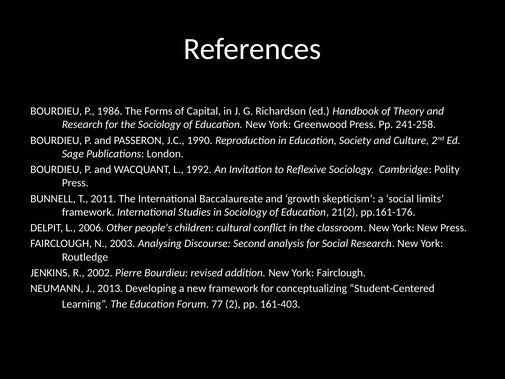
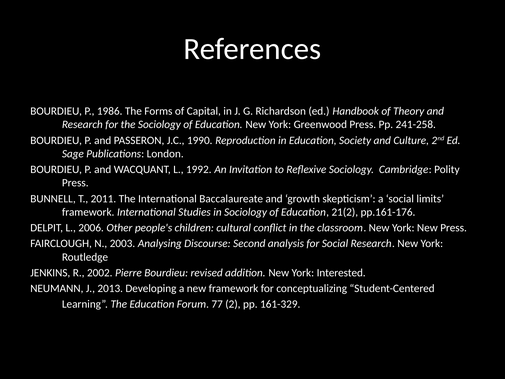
York Fairclough: Fairclough -> Interested
161-403: 161-403 -> 161-329
